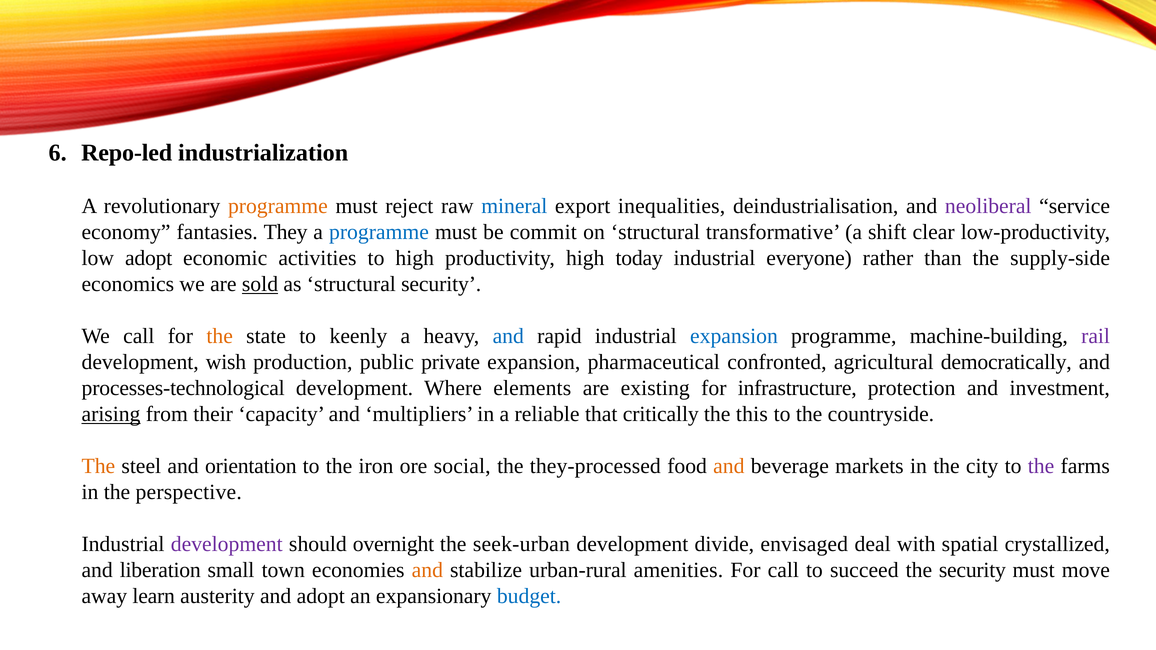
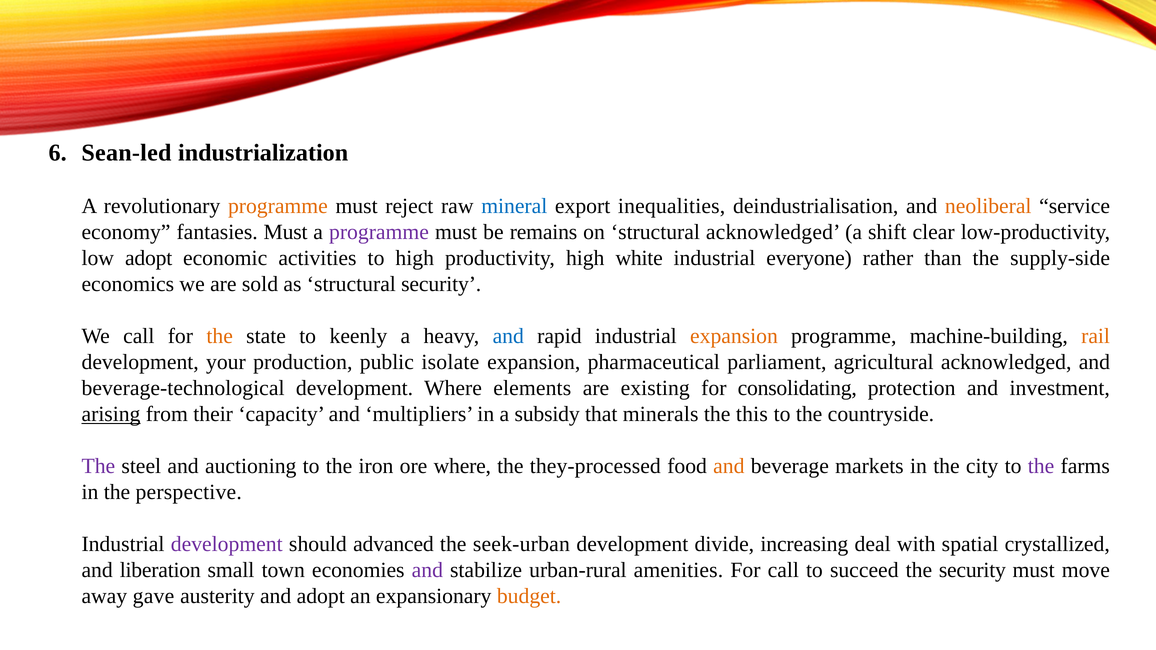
Repo-led: Repo-led -> Sean-led
neoliberal colour: purple -> orange
fantasies They: They -> Must
programme at (379, 232) colour: blue -> purple
commit: commit -> remains
structural transformative: transformative -> acknowledged
today: today -> white
sold underline: present -> none
expansion at (734, 336) colour: blue -> orange
rail colour: purple -> orange
wish: wish -> your
private: private -> isolate
confronted: confronted -> parliament
agricultural democratically: democratically -> acknowledged
processes-technological: processes-technological -> beverage-technological
infrastructure: infrastructure -> consolidating
reliable: reliable -> subsidy
critically: critically -> minerals
The at (98, 466) colour: orange -> purple
orientation: orientation -> auctioning
ore social: social -> where
overnight: overnight -> advanced
envisaged: envisaged -> increasing
and at (427, 570) colour: orange -> purple
learn: learn -> gave
budget colour: blue -> orange
